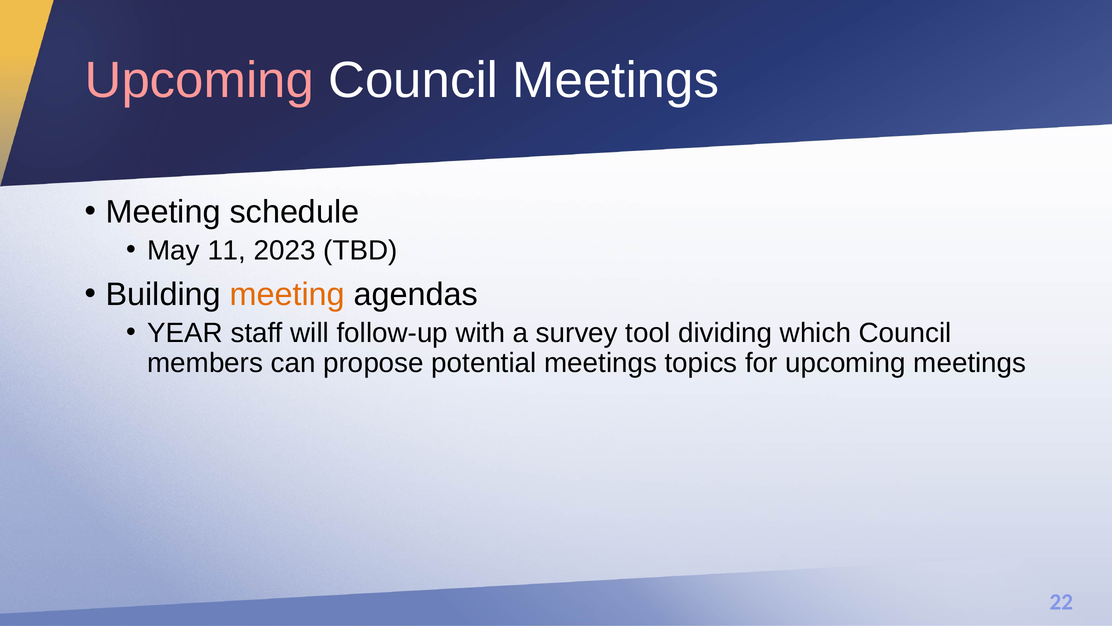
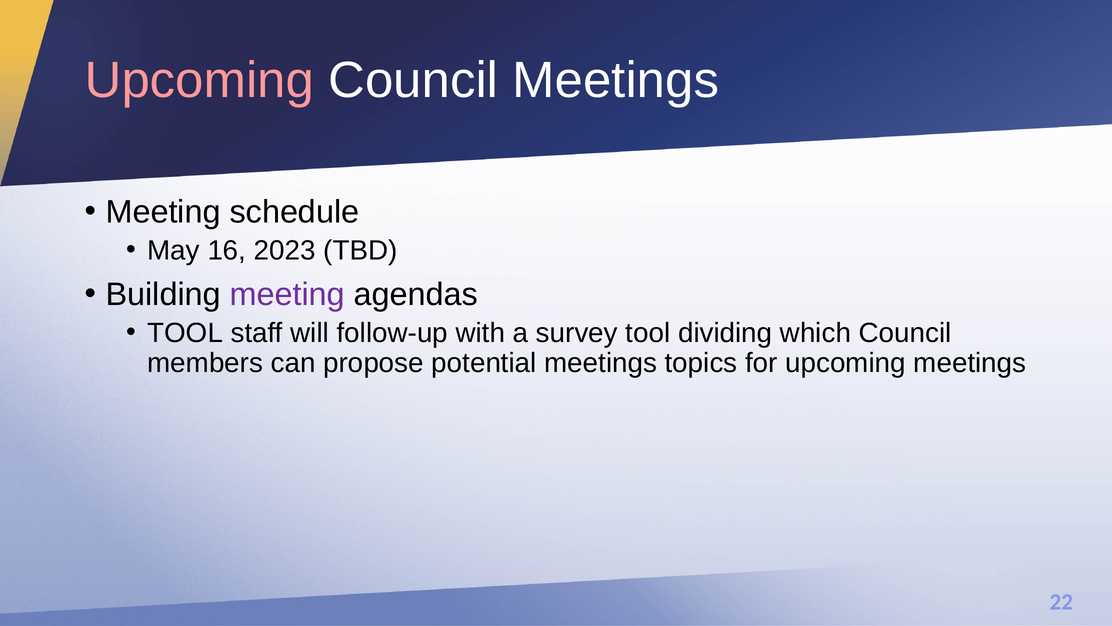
11: 11 -> 16
meeting at (287, 294) colour: orange -> purple
YEAR at (185, 333): YEAR -> TOOL
